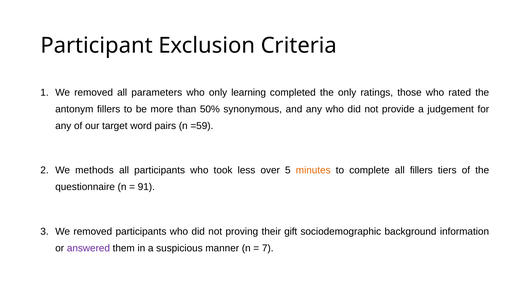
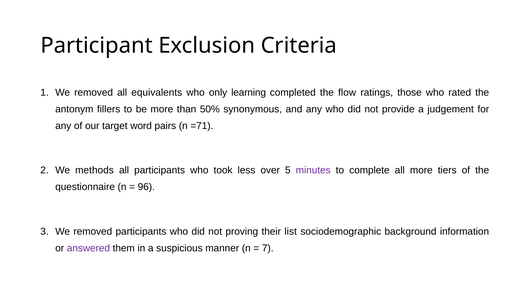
parameters: parameters -> equivalents
the only: only -> flow
=59: =59 -> =71
minutes colour: orange -> purple
all fillers: fillers -> more
91: 91 -> 96
gift: gift -> list
